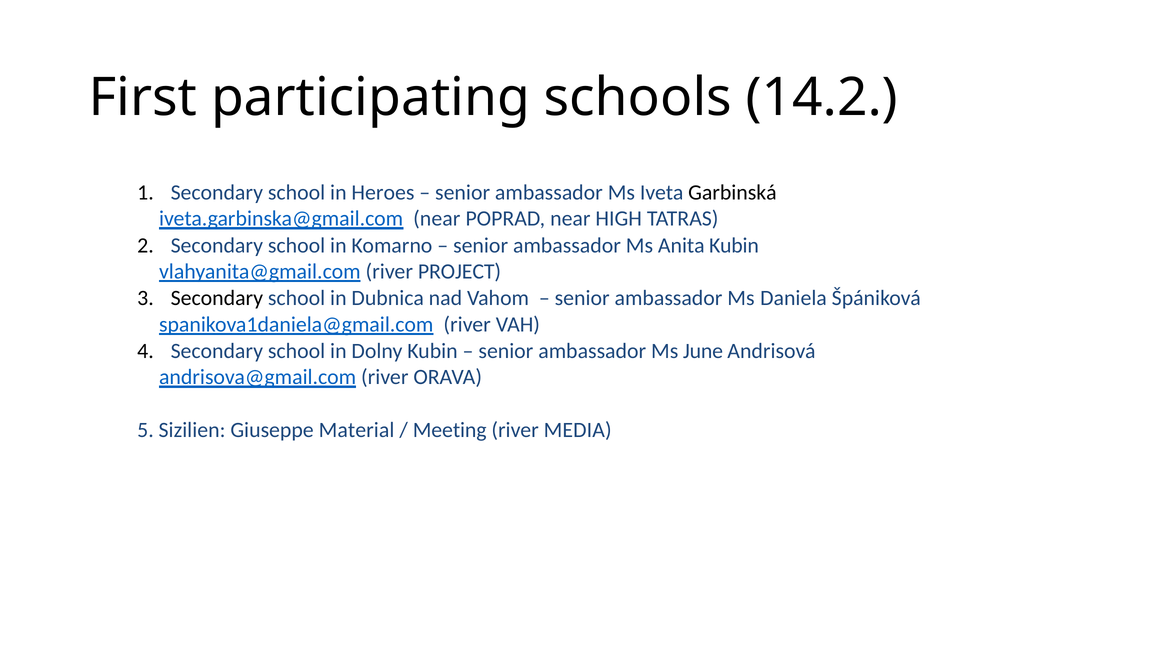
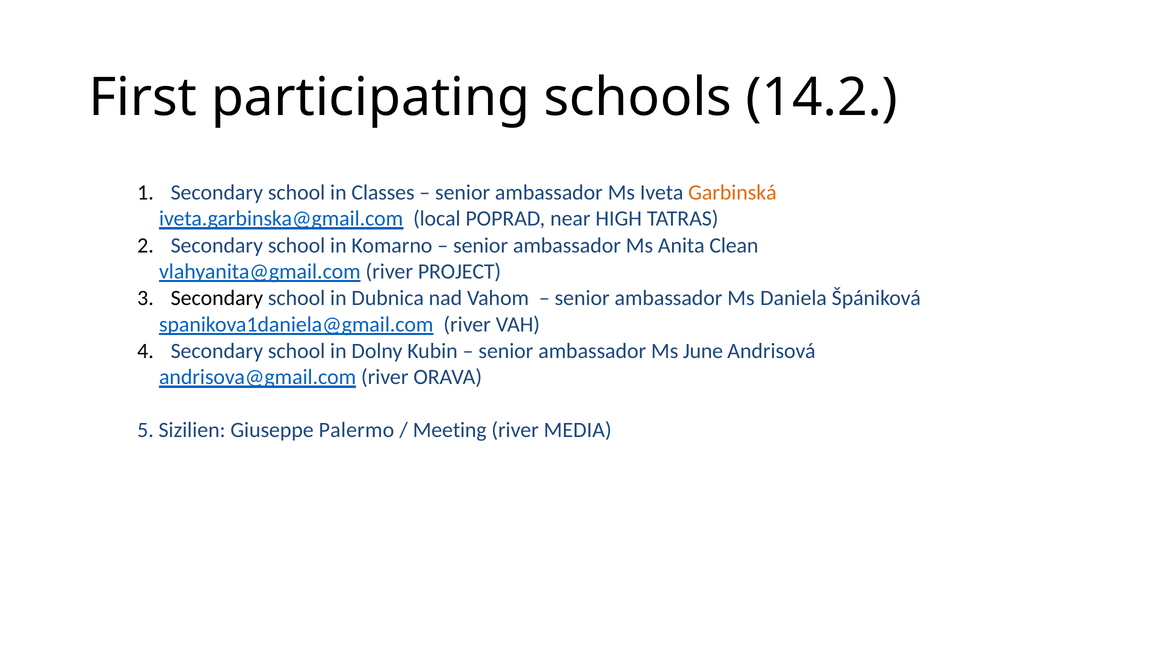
Heroes: Heroes -> Classes
Garbinská colour: black -> orange
iveta.garbinska@gmail.com near: near -> local
Anita Kubin: Kubin -> Clean
Material: Material -> Palermo
